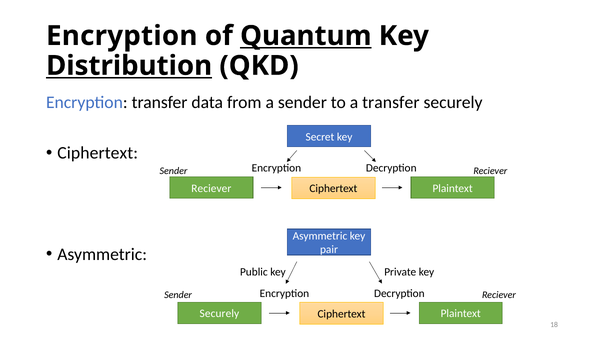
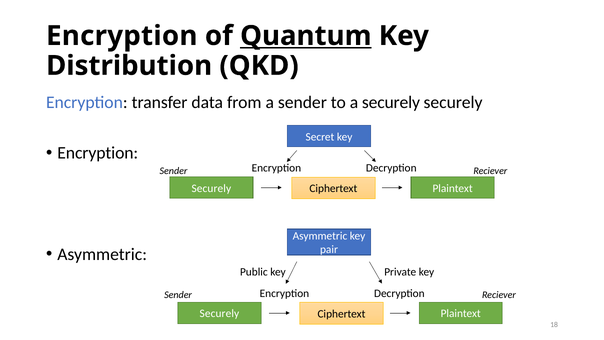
Distribution underline: present -> none
a transfer: transfer -> securely
Ciphertext at (98, 153): Ciphertext -> Encryption
Reciever at (211, 188): Reciever -> Securely
